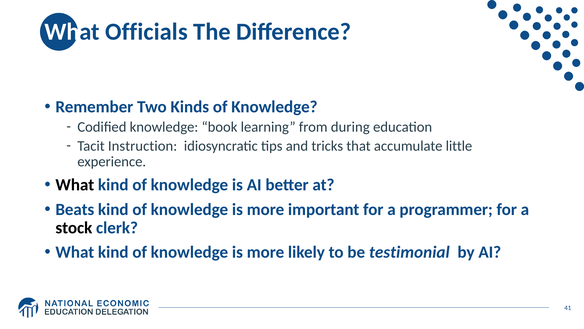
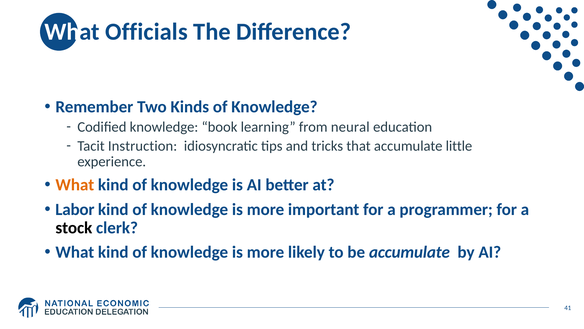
during: during -> neural
What at (75, 185) colour: black -> orange
Beats: Beats -> Labor
be testimonial: testimonial -> accumulate
